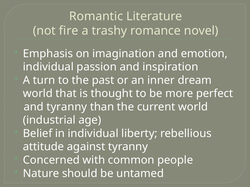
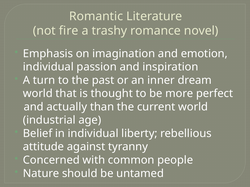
and tyranny: tyranny -> actually
